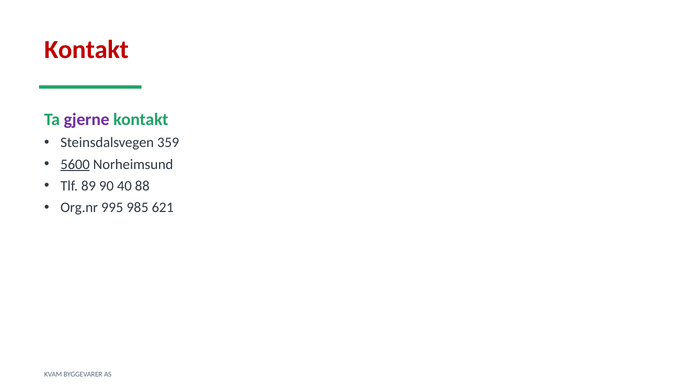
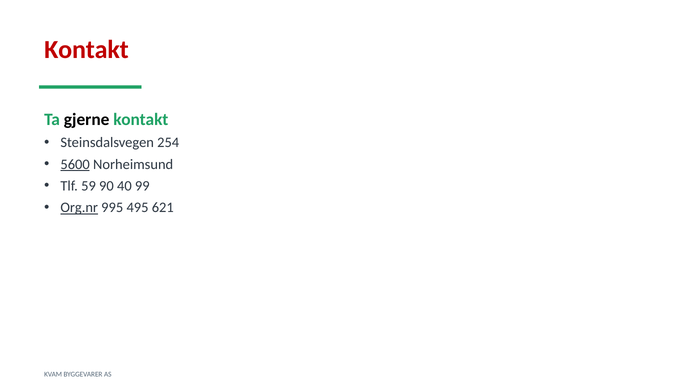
gjerne colour: purple -> black
359: 359 -> 254
89: 89 -> 59
88: 88 -> 99
Org.nr underline: none -> present
985: 985 -> 495
